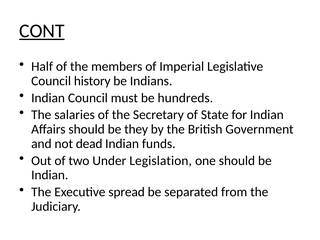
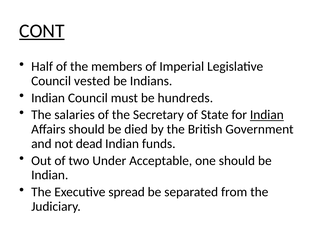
history: history -> vested
Indian at (267, 115) underline: none -> present
they: they -> died
Legislation: Legislation -> Acceptable
